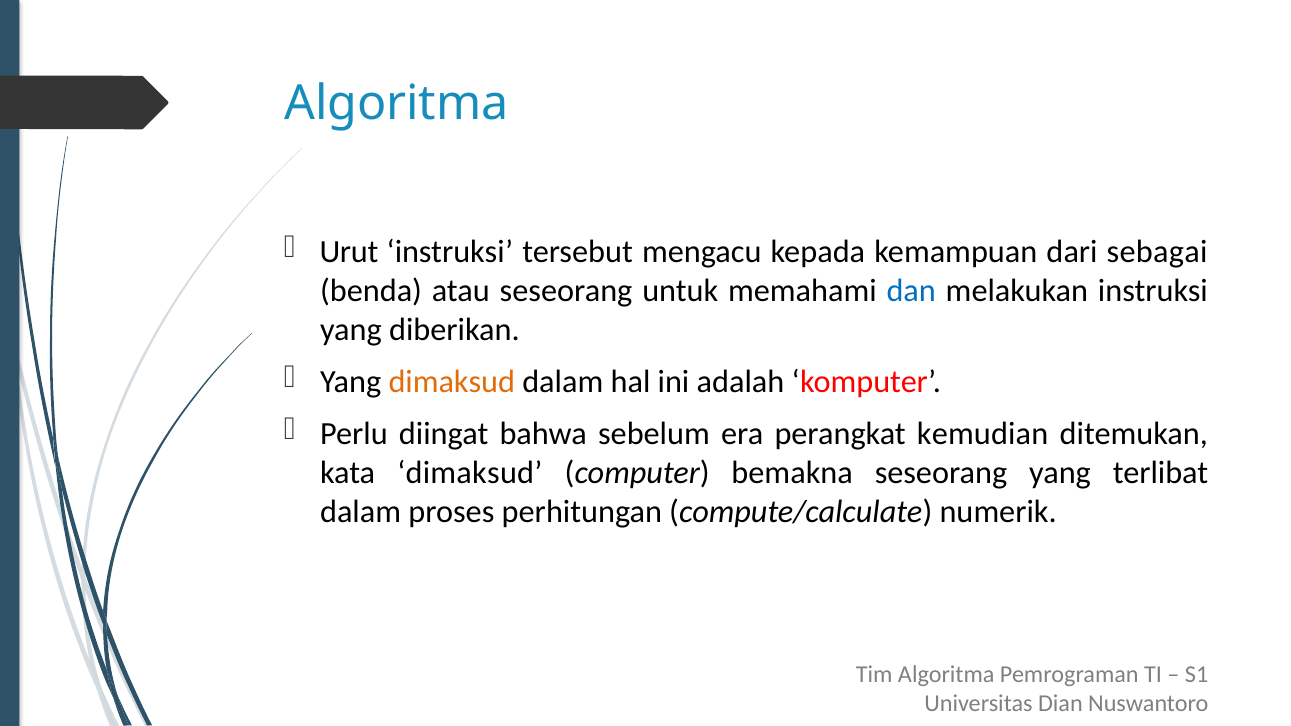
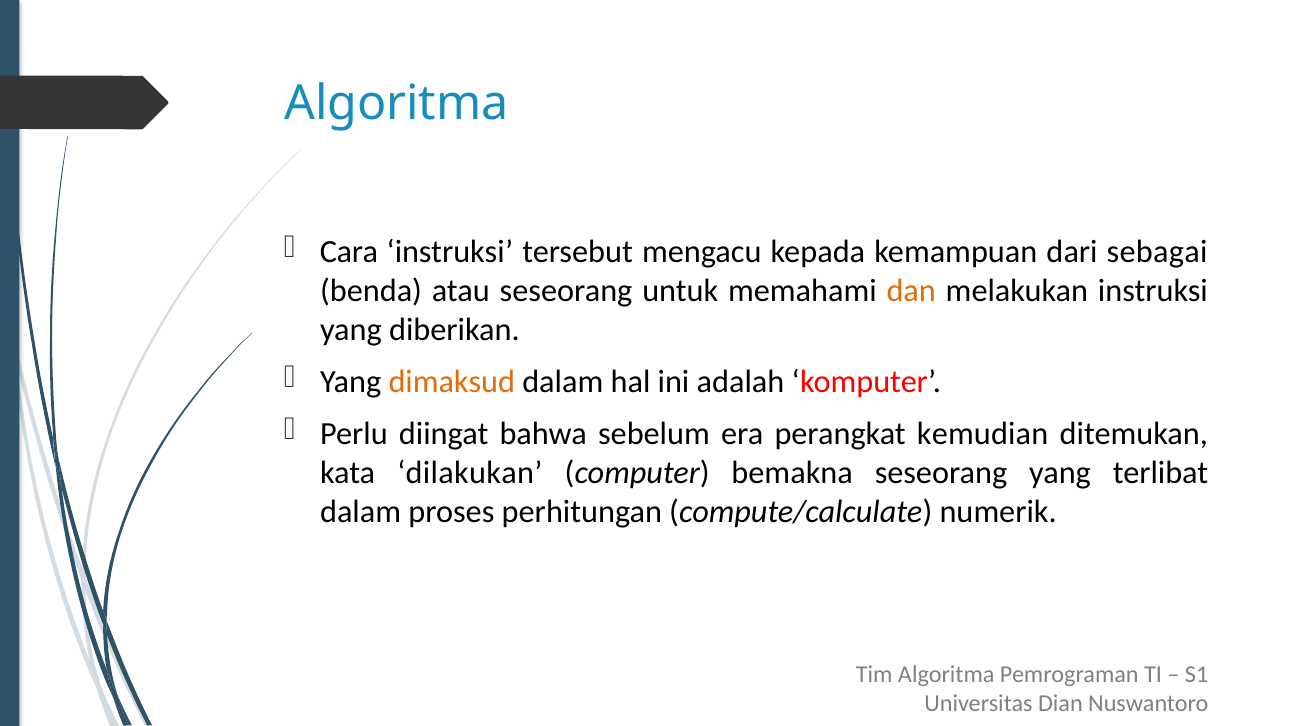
Urut: Urut -> Cara
dan colour: blue -> orange
kata dimaksud: dimaksud -> dilakukan
